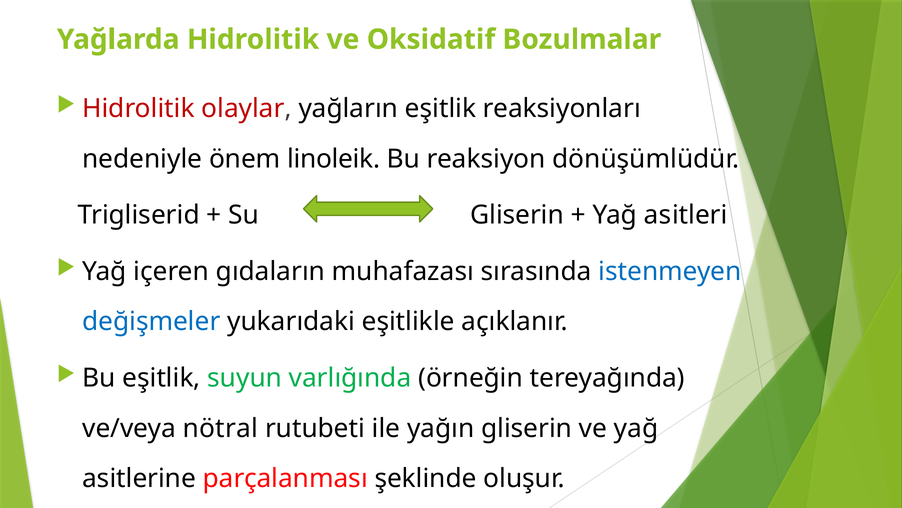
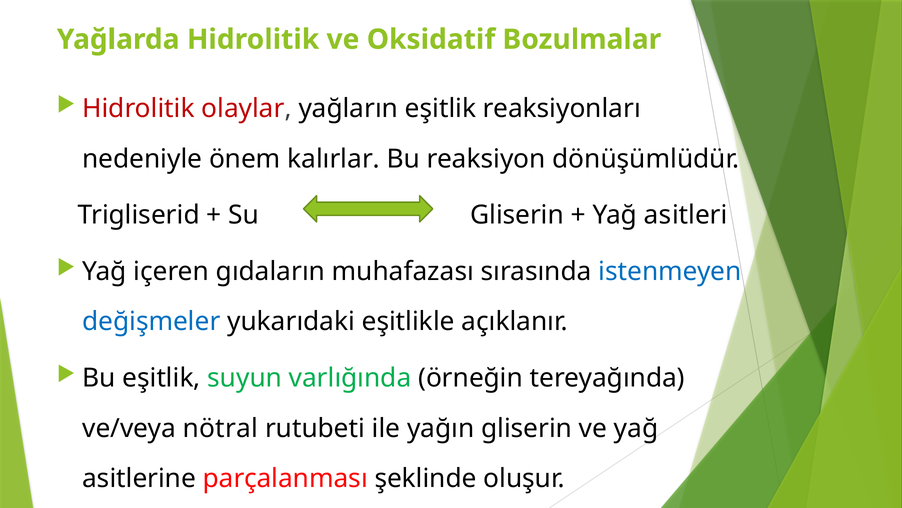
linoleik: linoleik -> kalırlar
